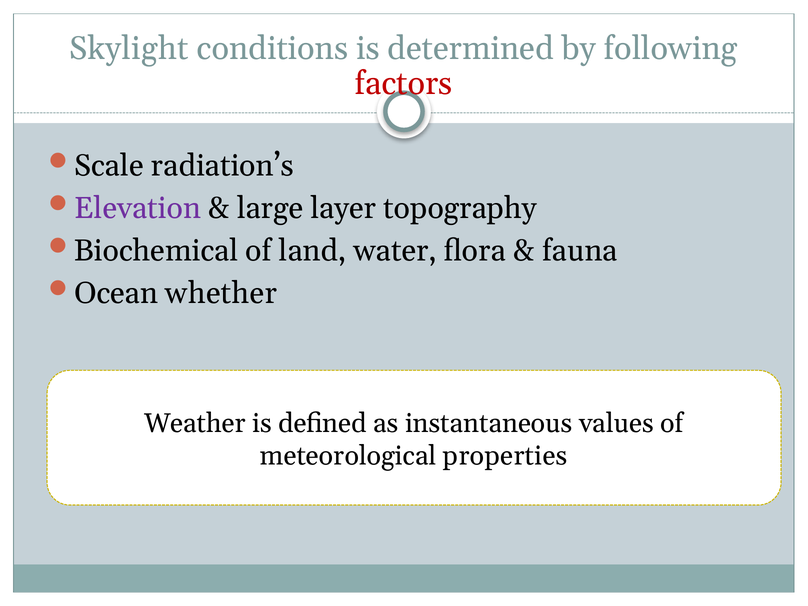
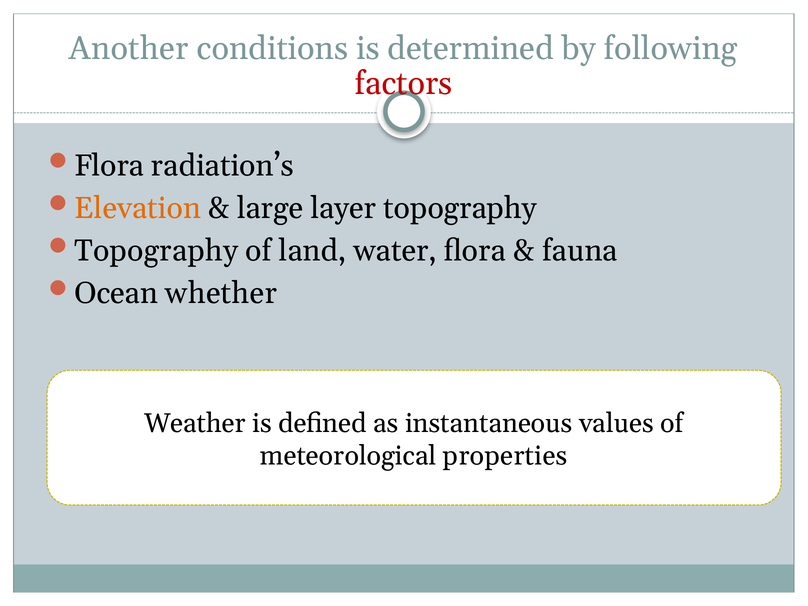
Skylight: Skylight -> Another
Scale at (109, 166): Scale -> Flora
Elevation colour: purple -> orange
Biochemical at (156, 251): Biochemical -> Topography
